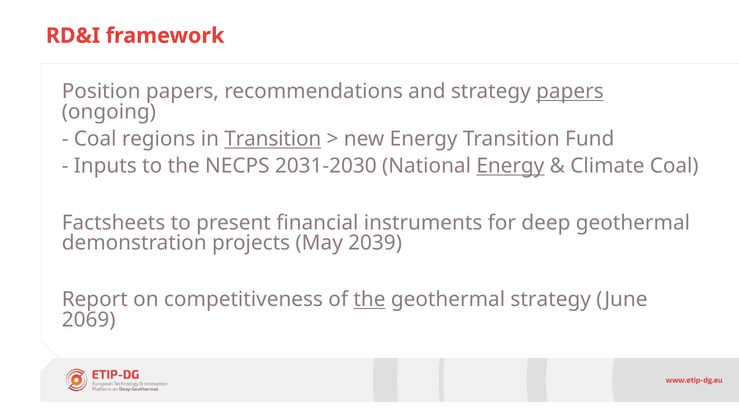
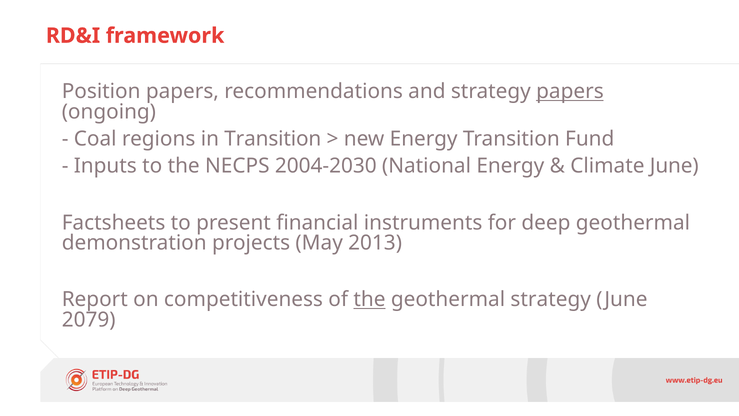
Transition at (273, 139) underline: present -> none
2031-2030: 2031-2030 -> 2004-2030
Energy at (510, 166) underline: present -> none
Climate Coal: Coal -> June
2039: 2039 -> 2013
2069: 2069 -> 2079
